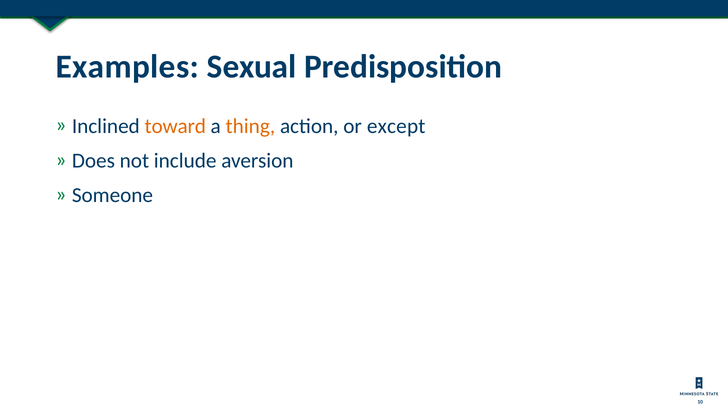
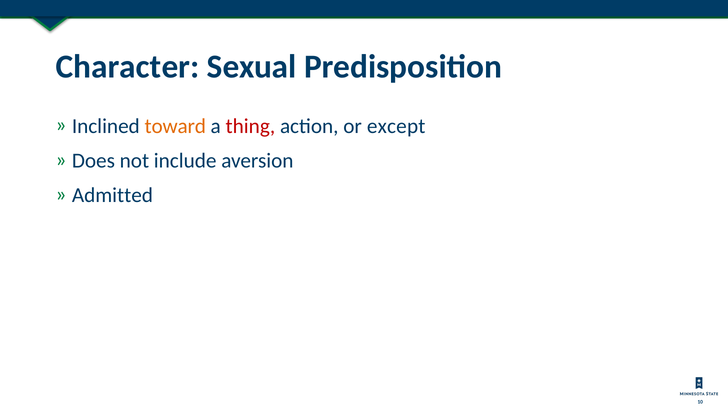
Examples: Examples -> Character
thing colour: orange -> red
Someone: Someone -> Admitted
